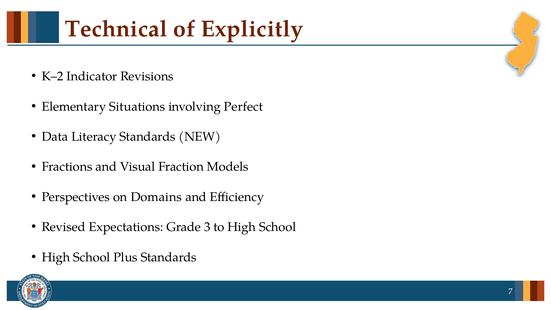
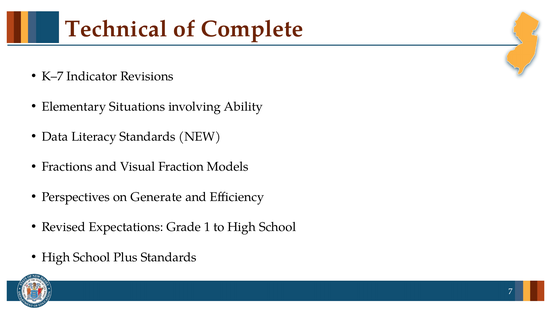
Explicitly: Explicitly -> Complete
K–2: K–2 -> K–7
Perfect: Perfect -> Ability
Domains: Domains -> Generate
3: 3 -> 1
